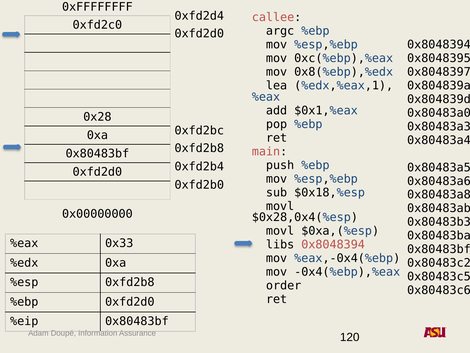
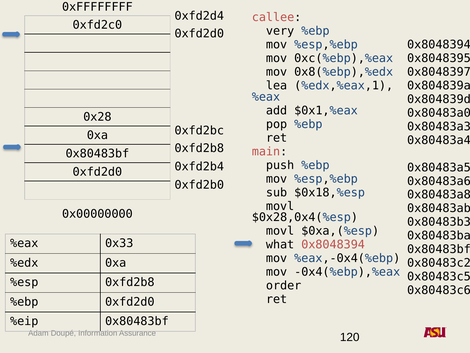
argc: argc -> very
libs: libs -> what
